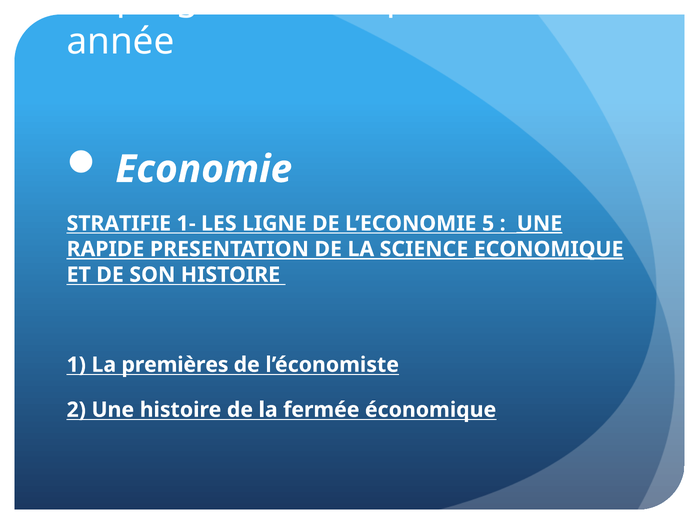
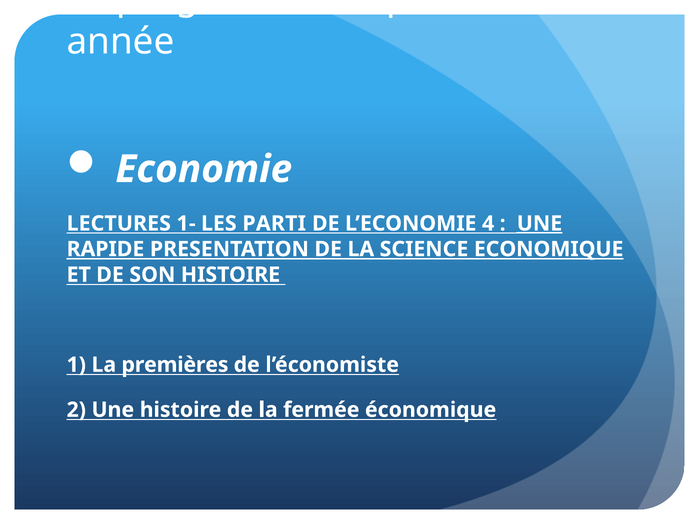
STRATIFIE: STRATIFIE -> LECTURES
LIGNE: LIGNE -> PARTI
5: 5 -> 4
ECONOMIQUE underline: present -> none
